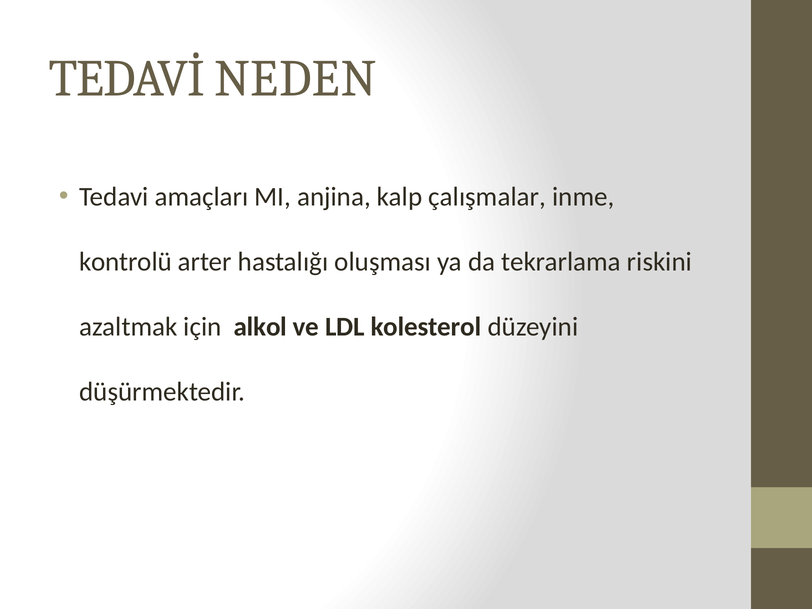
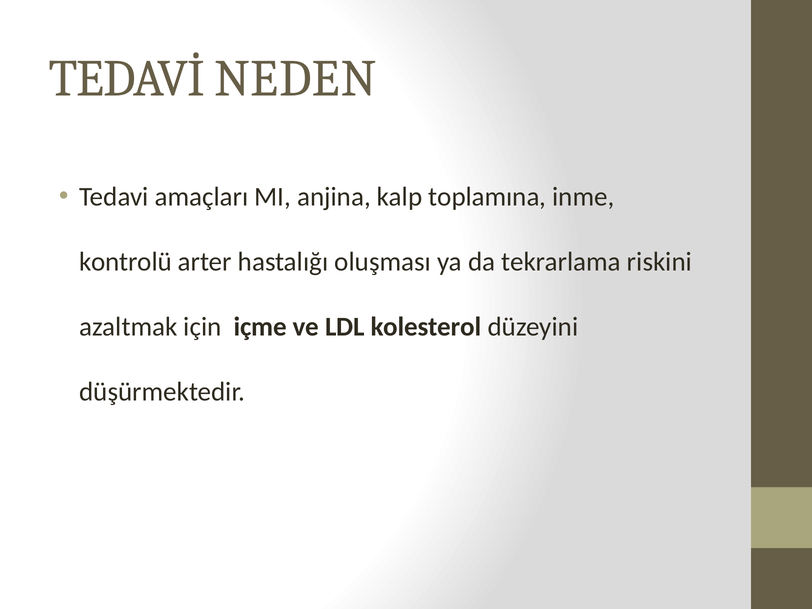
çalışmalar: çalışmalar -> toplamına
alkol: alkol -> içme
